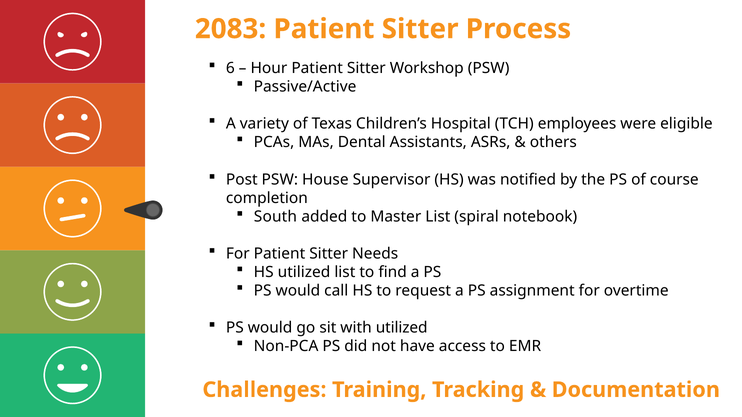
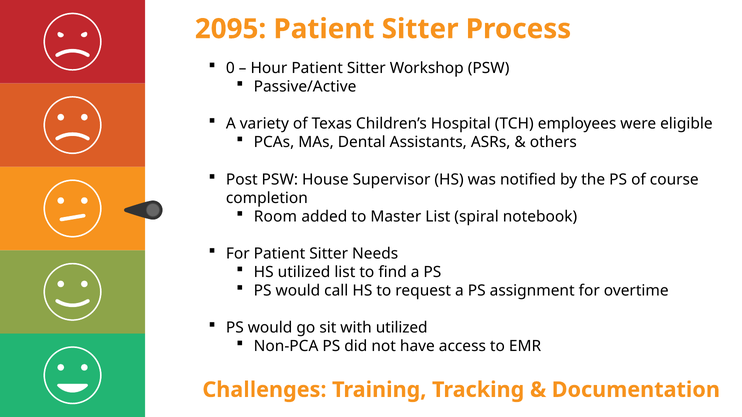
2083: 2083 -> 2095
6: 6 -> 0
South: South -> Room
